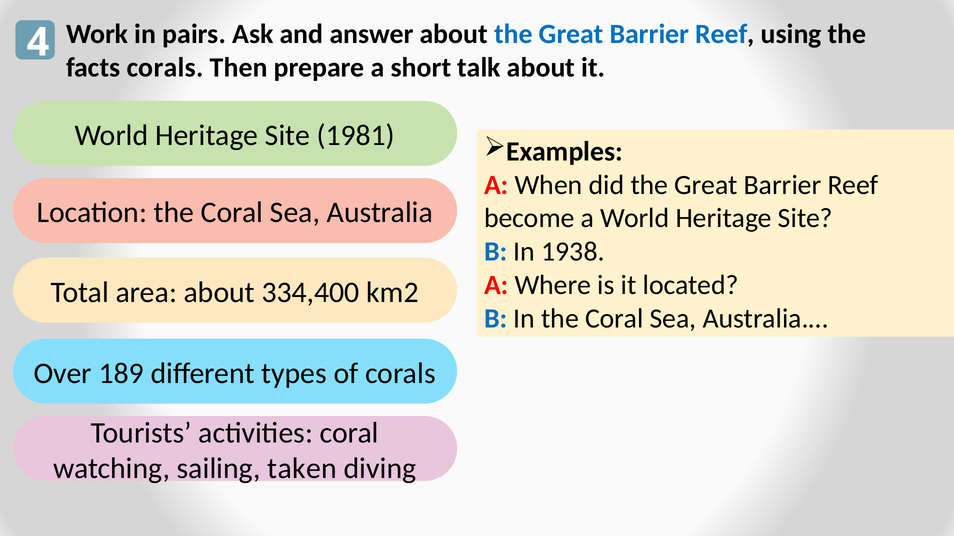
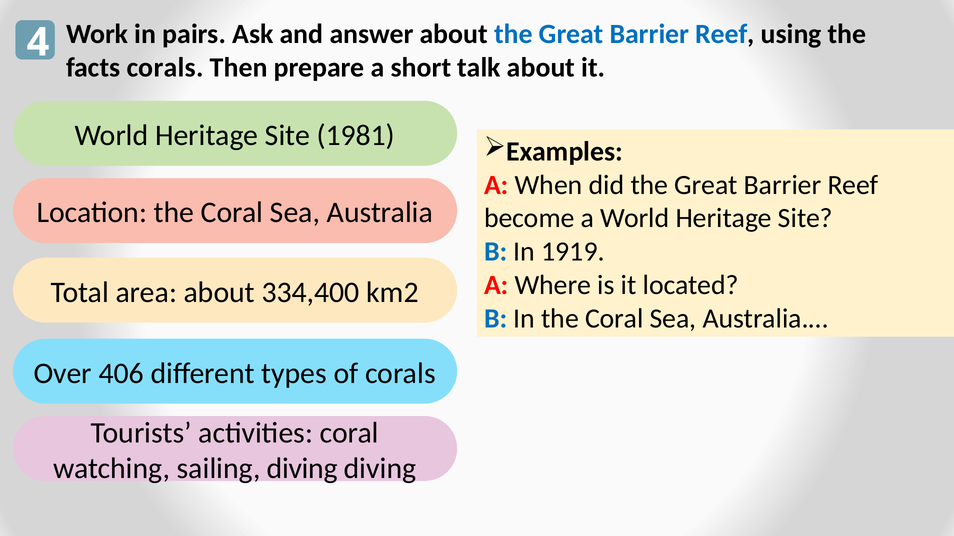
1938: 1938 -> 1919
189: 189 -> 406
sailing taken: taken -> diving
